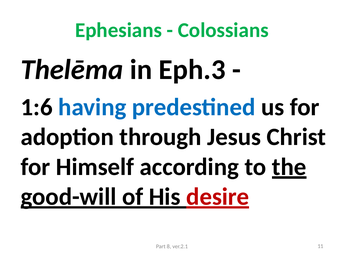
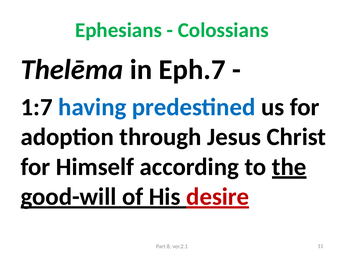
Eph.3: Eph.3 -> Eph.7
1:6: 1:6 -> 1:7
